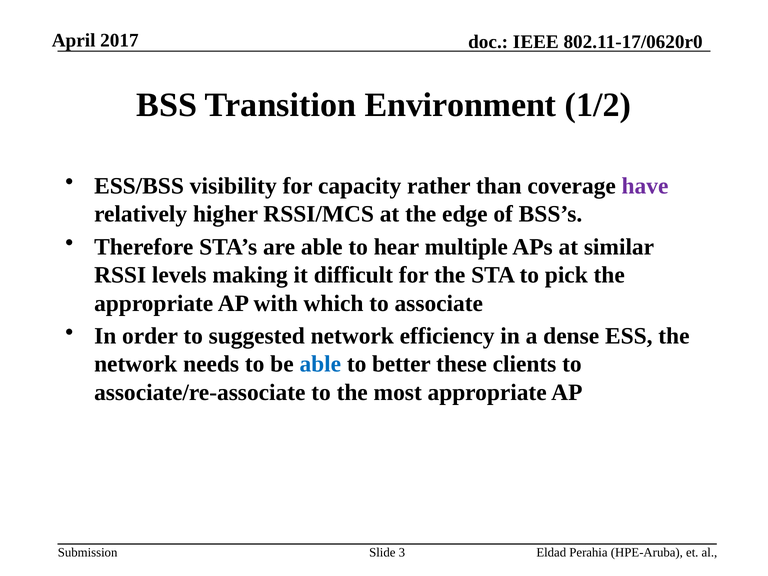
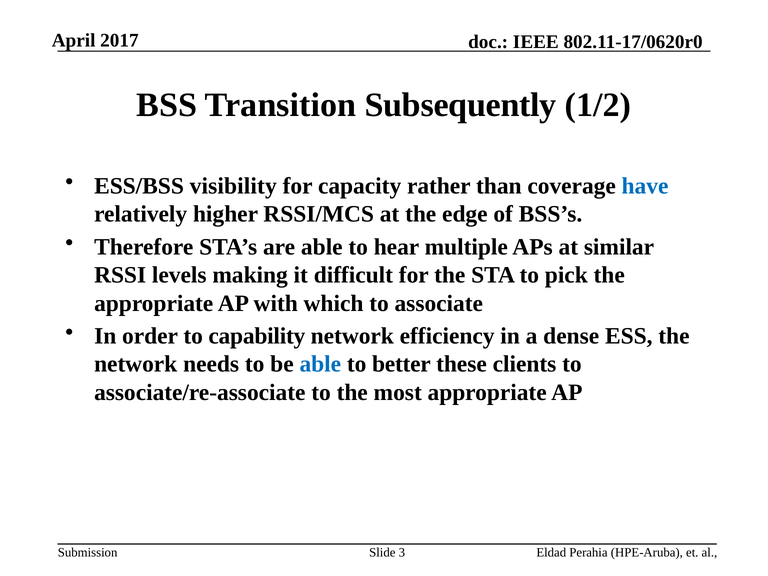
Environment: Environment -> Subsequently
have colour: purple -> blue
suggested: suggested -> capability
